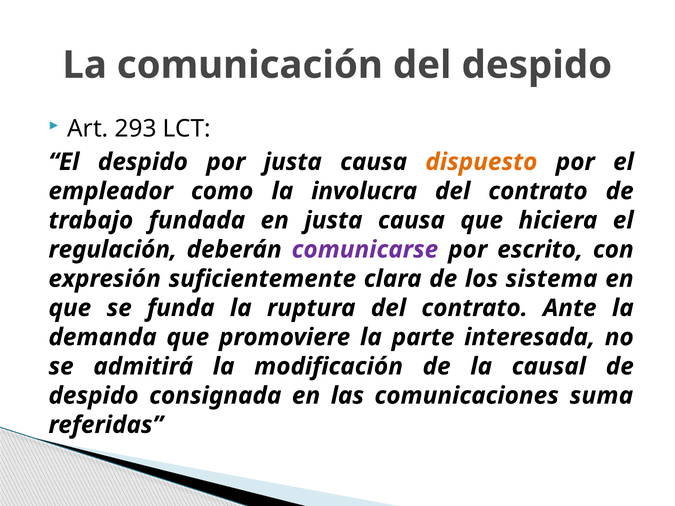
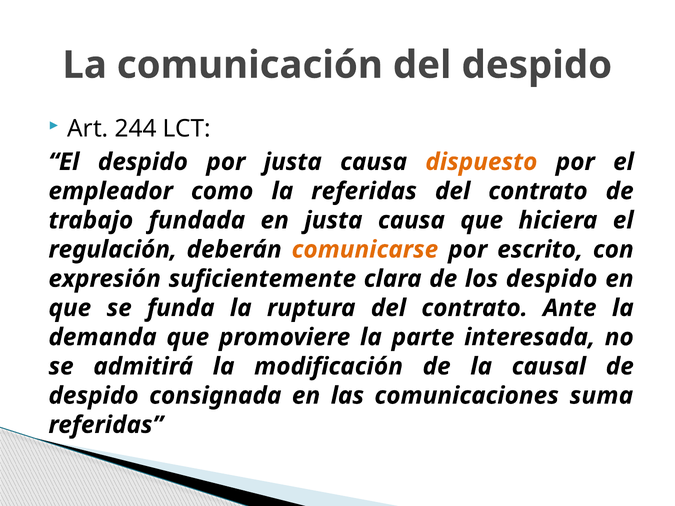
293: 293 -> 244
la involucra: involucra -> referidas
comunicarse colour: purple -> orange
los sistema: sistema -> despido
